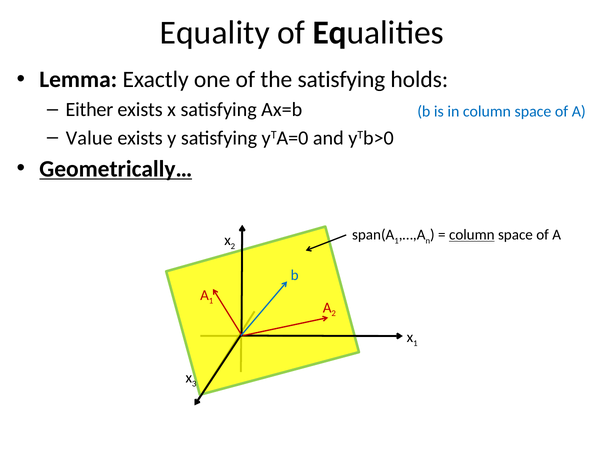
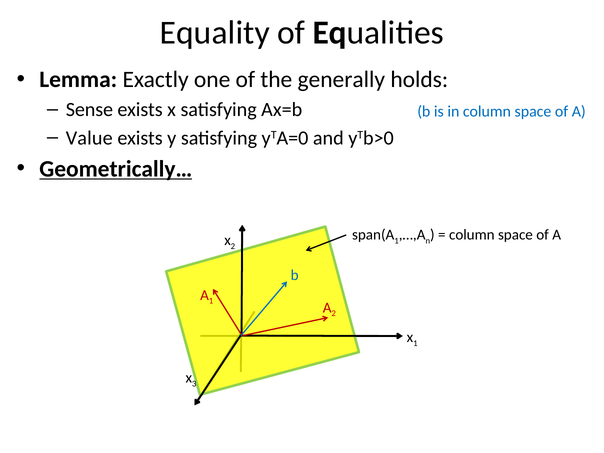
the satisfying: satisfying -> generally
Either: Either -> Sense
column at (472, 235) underline: present -> none
